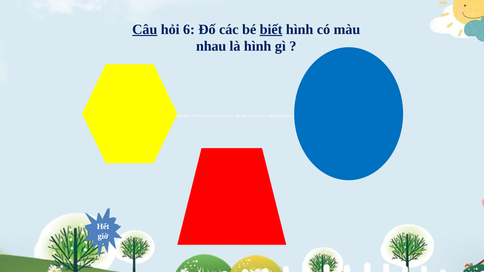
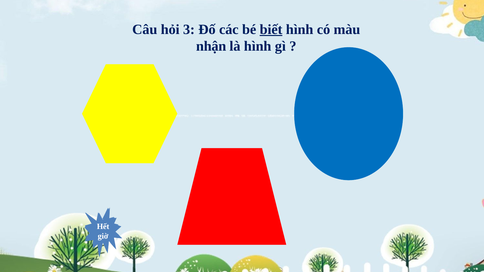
Câu underline: present -> none
6: 6 -> 3
nhau: nhau -> nhận
